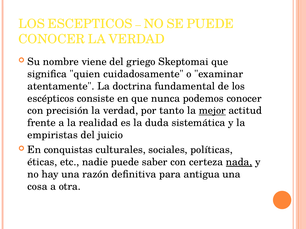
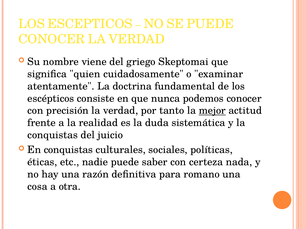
empiristas at (53, 135): empiristas -> conquistas
nada underline: present -> none
antigua: antigua -> romano
